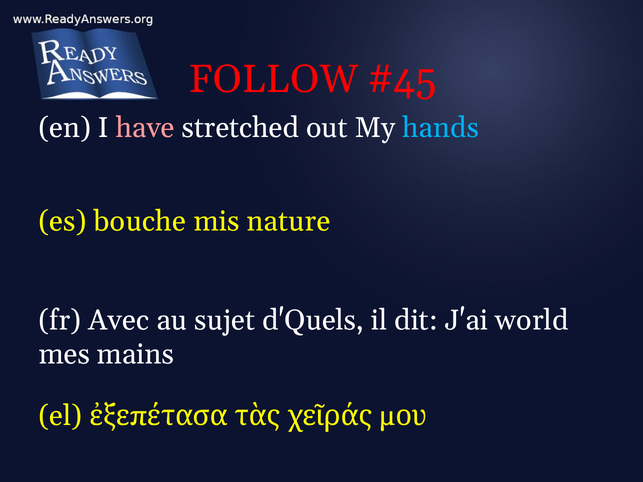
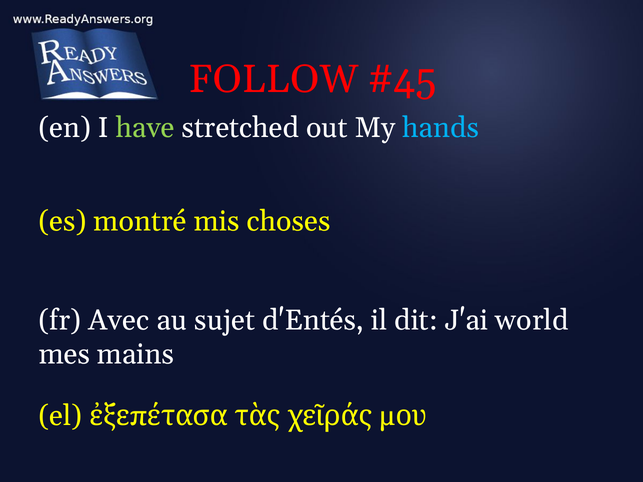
have colour: pink -> light green
bouche: bouche -> montré
nature: nature -> choses
d'Quels: d'Quels -> d'Entés
